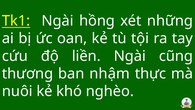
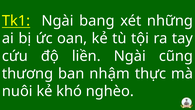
hồng: hồng -> bang
